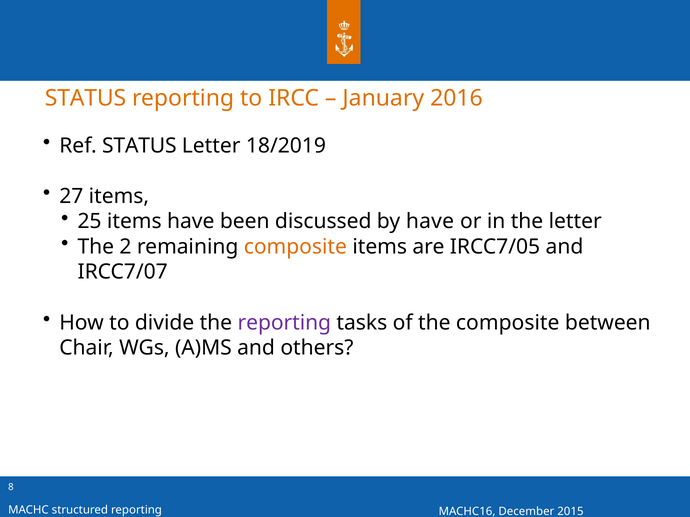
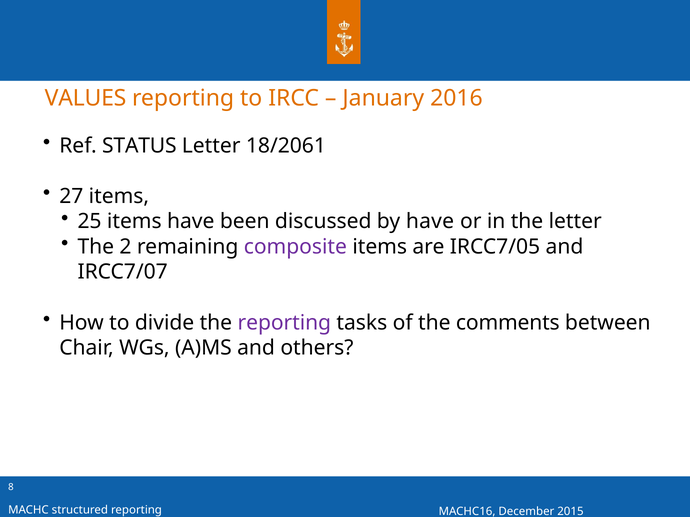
STATUS at (86, 98): STATUS -> VALUES
18/2019: 18/2019 -> 18/2061
composite at (295, 247) colour: orange -> purple
the composite: composite -> comments
